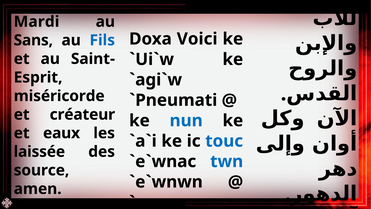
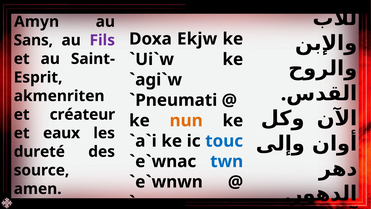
Mardi: Mardi -> Amyn
Voici: Voici -> Ekjw
Fils colour: blue -> purple
miséricorde: miséricorde -> akmenriten
nun colour: blue -> orange
laissée: laissée -> dureté
